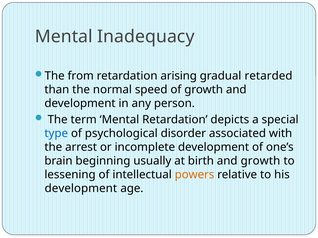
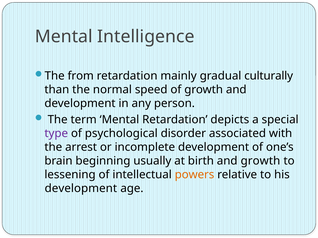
Inadequacy: Inadequacy -> Intelligence
arising: arising -> mainly
retarded: retarded -> culturally
type colour: blue -> purple
